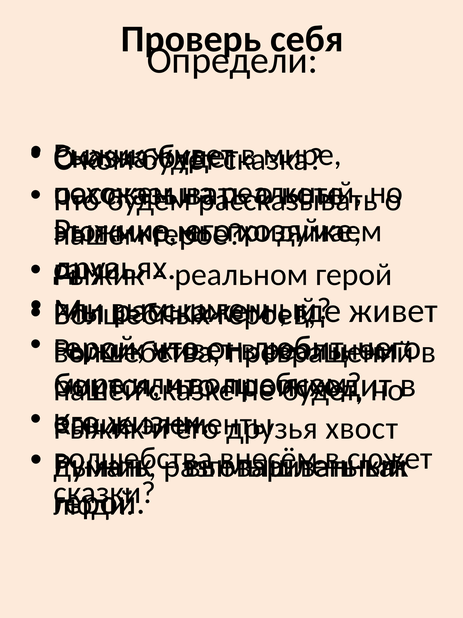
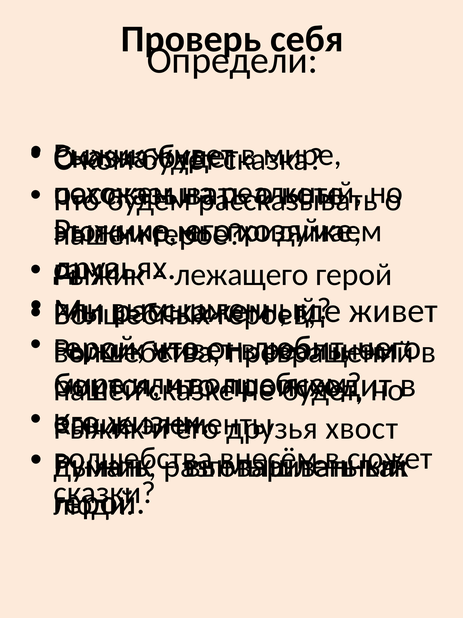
реальном at (241, 274): реальном -> лежащего
